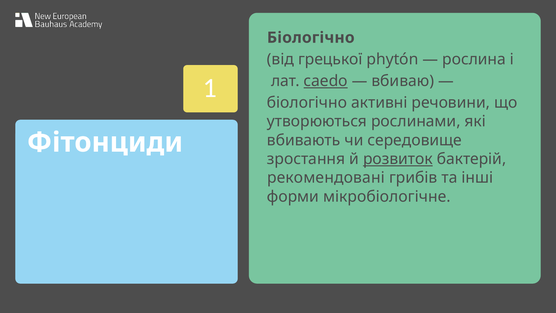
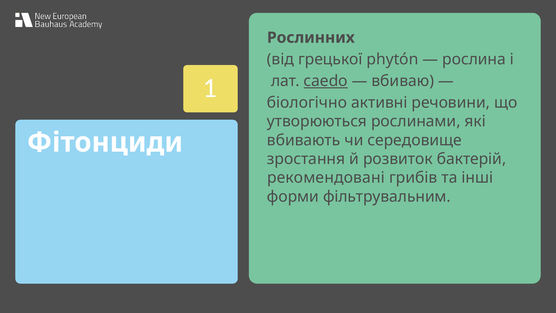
Біологічно at (311, 38): Біологічно -> Рослинних
розвиток underline: present -> none
мікробіологічне: мікробіологічне -> фільтрувальним
